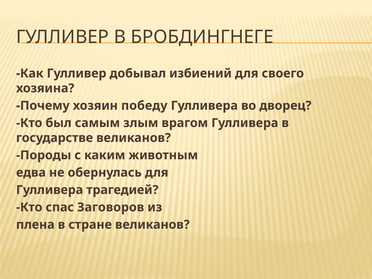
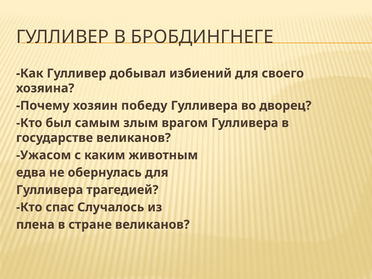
Породы: Породы -> Ужасом
Заговоров: Заговоров -> Случалось
